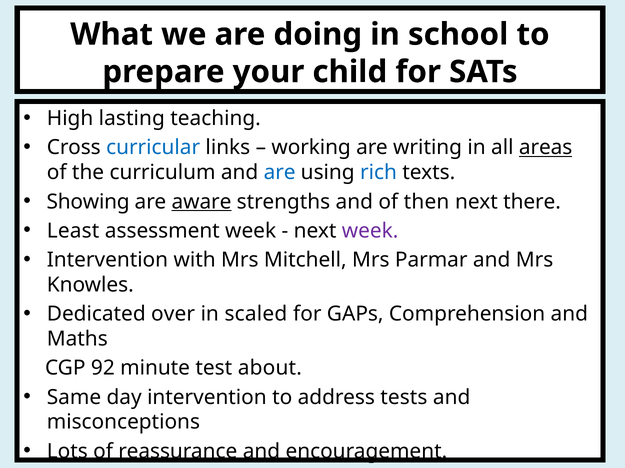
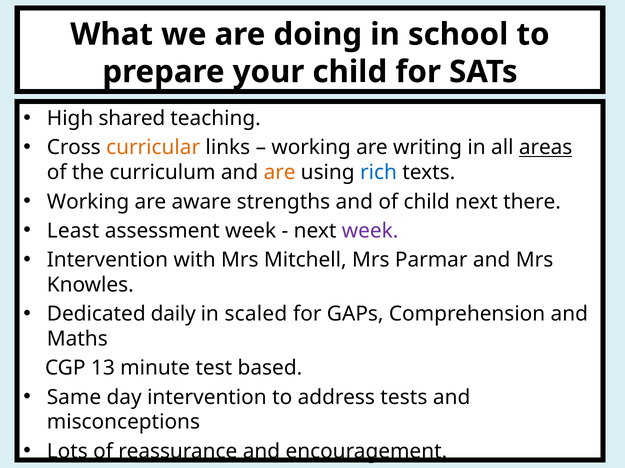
lasting: lasting -> shared
curricular colour: blue -> orange
are at (280, 173) colour: blue -> orange
Showing at (88, 202): Showing -> Working
aware underline: present -> none
of then: then -> child
over: over -> daily
92: 92 -> 13
about: about -> based
